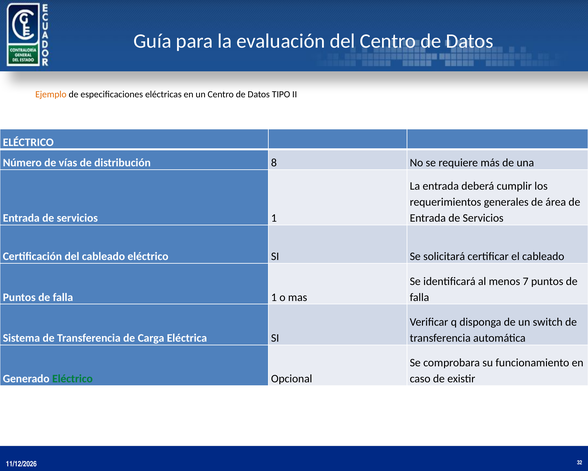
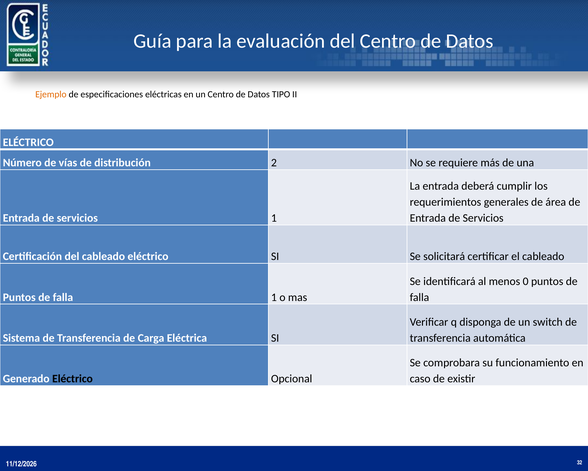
8: 8 -> 2
7: 7 -> 0
Eléctrico at (72, 378) colour: green -> black
